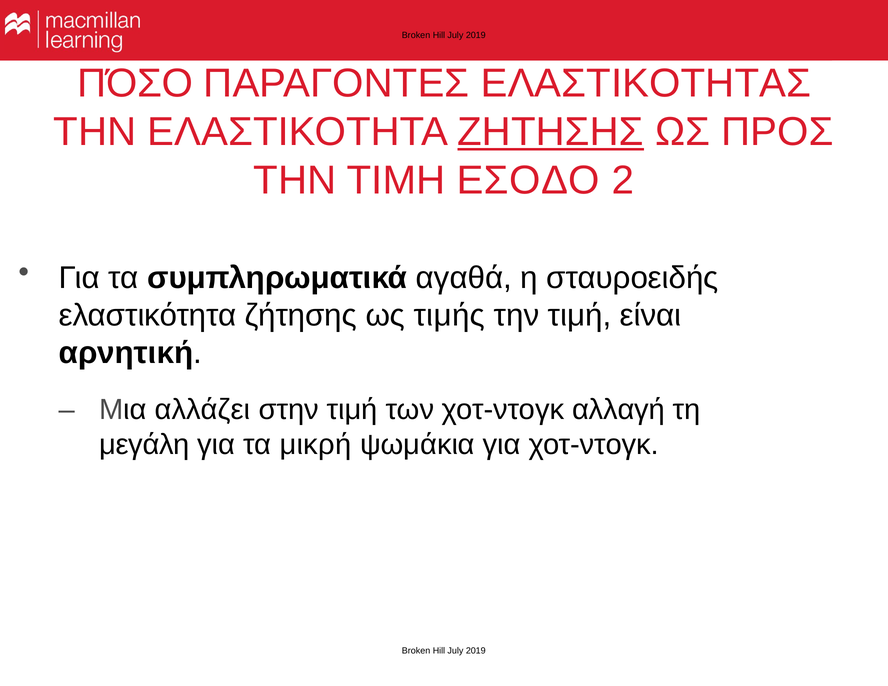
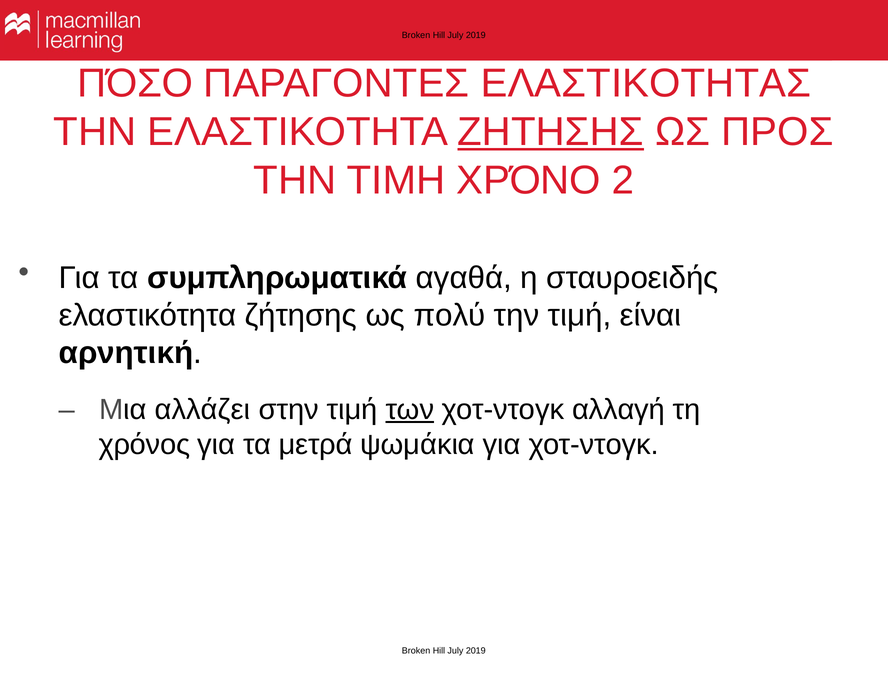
ΕΣΟΔΟ: ΕΣΟΔΟ -> ΧΡΌΝΟ
τιμής: τιμής -> πολύ
των underline: none -> present
μεγάλη: μεγάλη -> χρόνος
μικρή: μικρή -> μετρά
